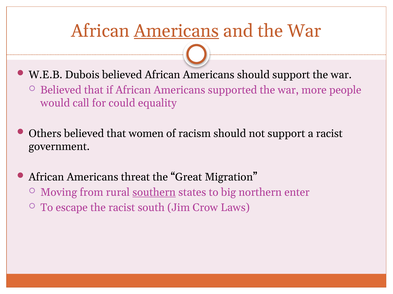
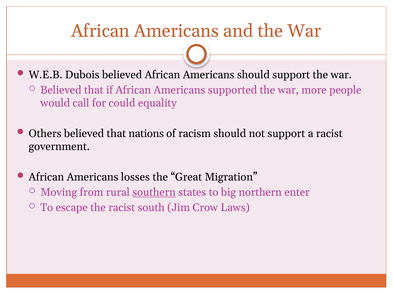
Americans at (176, 31) underline: present -> none
women: women -> nations
threat: threat -> losses
